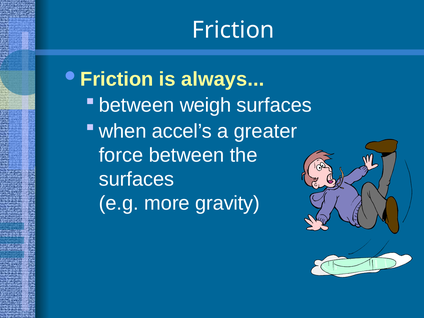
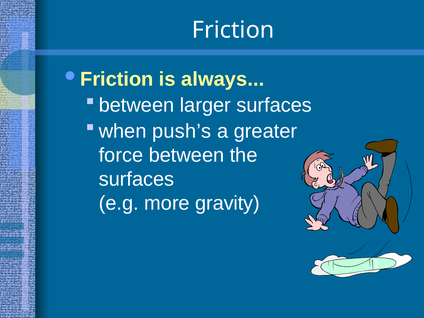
weigh: weigh -> larger
accel’s: accel’s -> push’s
